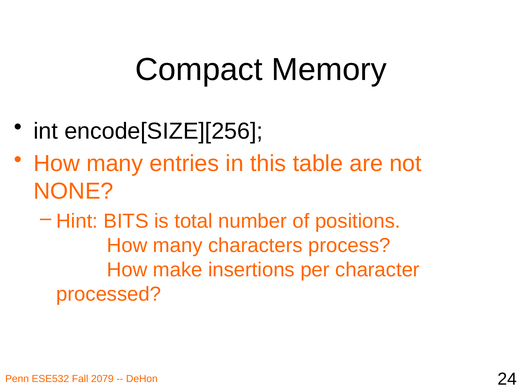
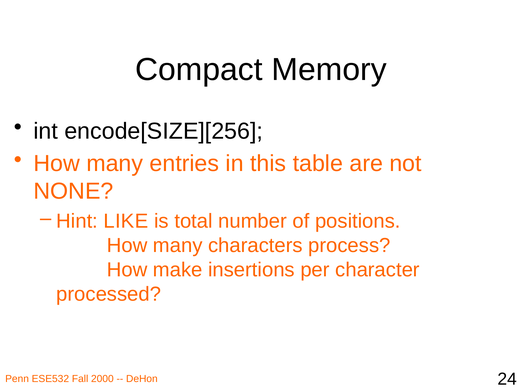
BITS: BITS -> LIKE
2079: 2079 -> 2000
